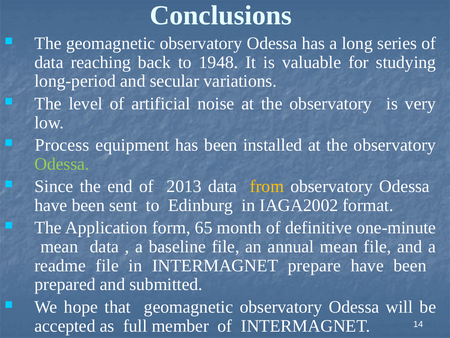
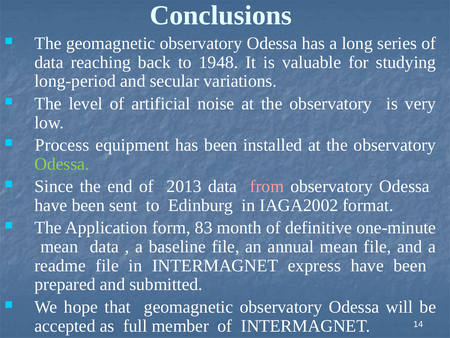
from colour: yellow -> pink
65: 65 -> 83
prepare: prepare -> express
